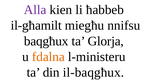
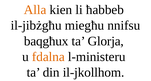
Alla colour: purple -> orange
il-għamilt: il-għamilt -> il-jibżgħu
il-baqgħux: il-baqgħux -> il-jkollhom
